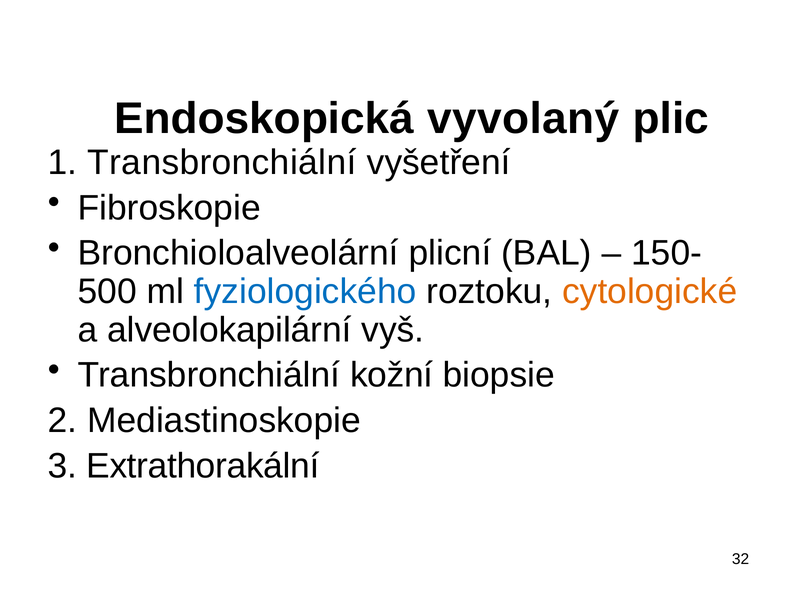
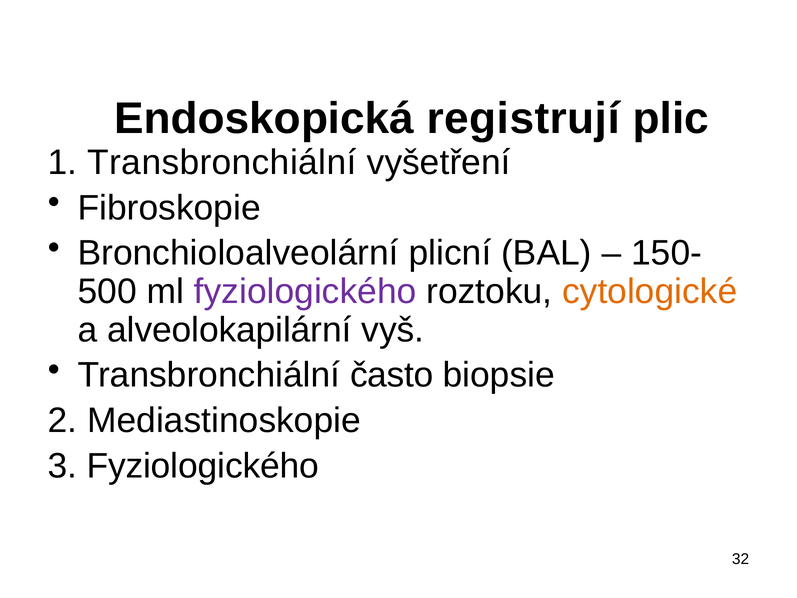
vyvolaný: vyvolaný -> registrují
fyziologického at (305, 291) colour: blue -> purple
kožní: kožní -> často
3 Extrathorakální: Extrathorakální -> Fyziologického
